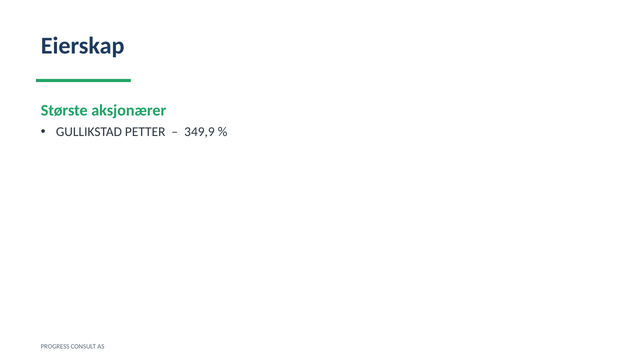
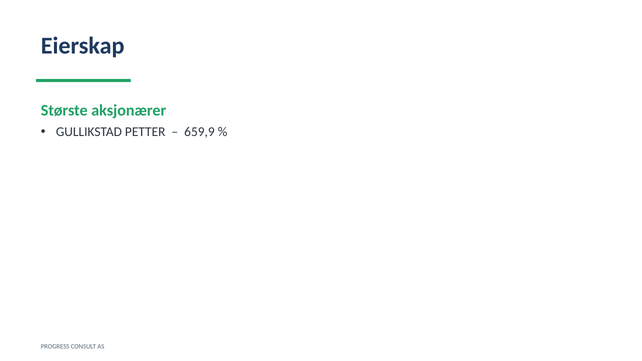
349,9: 349,9 -> 659,9
